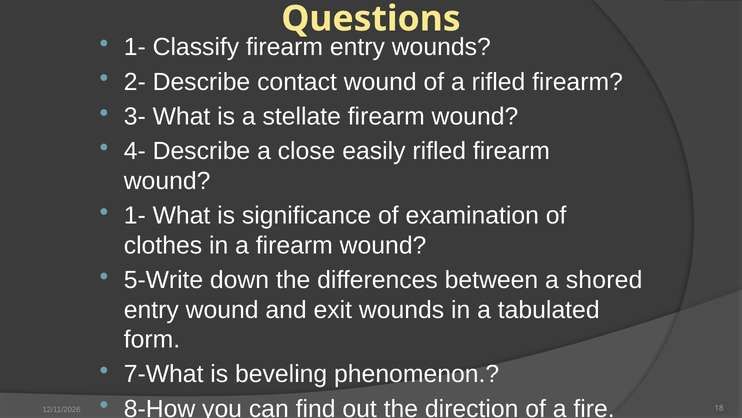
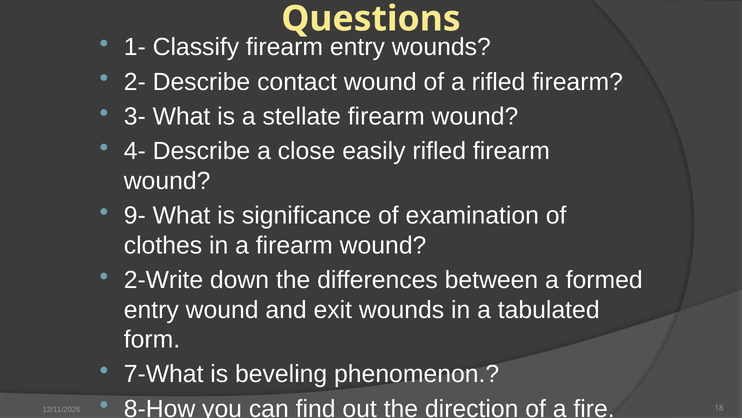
1- at (135, 215): 1- -> 9-
5-Write: 5-Write -> 2-Write
shored: shored -> formed
